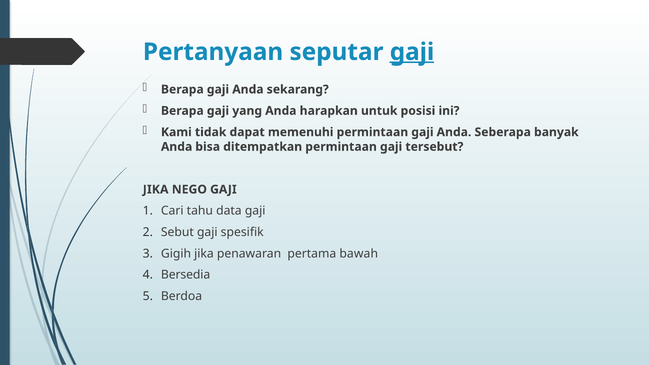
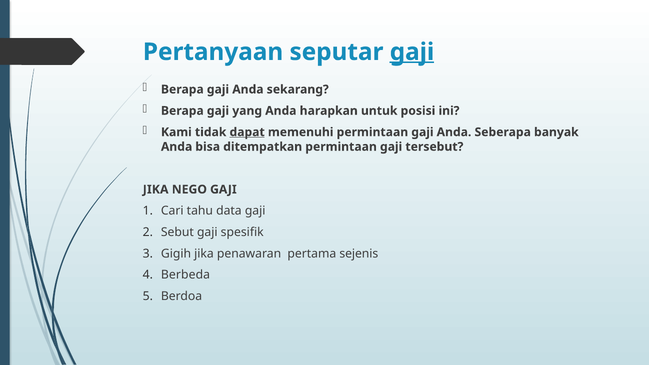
dapat underline: none -> present
bawah: bawah -> sejenis
Bersedia: Bersedia -> Berbeda
